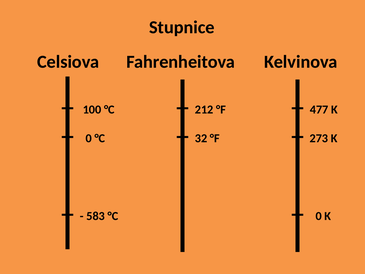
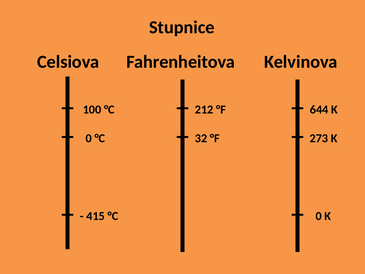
477: 477 -> 644
583: 583 -> 415
